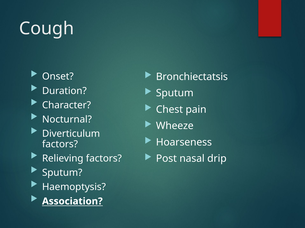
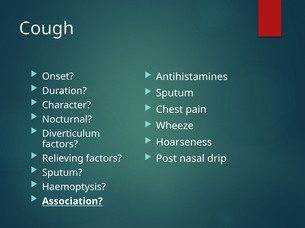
Bronchiectatsis: Bronchiectatsis -> Antihistamines
